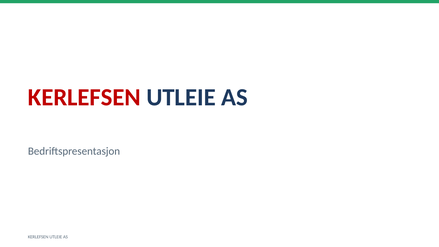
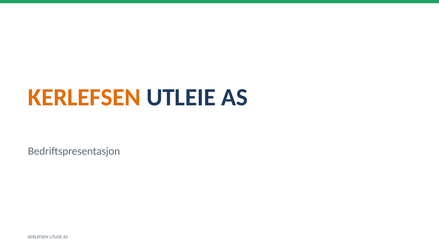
KERLEFSEN at (84, 97) colour: red -> orange
